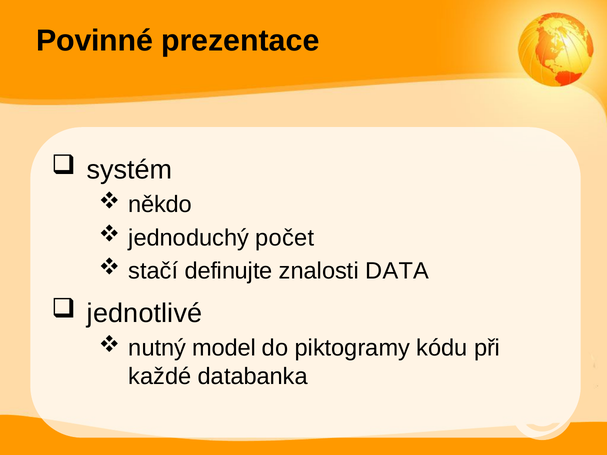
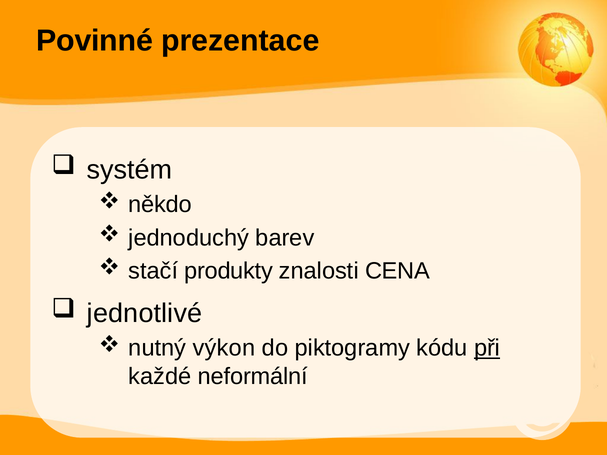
počet: počet -> barev
definujte: definujte -> produkty
DATA: DATA -> CENA
model: model -> výkon
při underline: none -> present
databanka: databanka -> neformální
